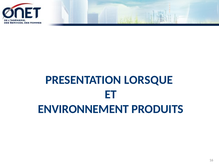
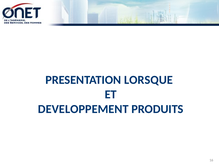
ENVIRONNEMENT: ENVIRONNEMENT -> DEVELOPPEMENT
